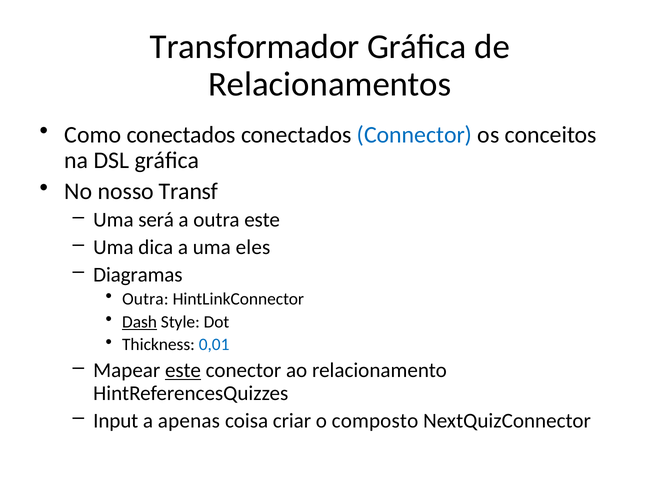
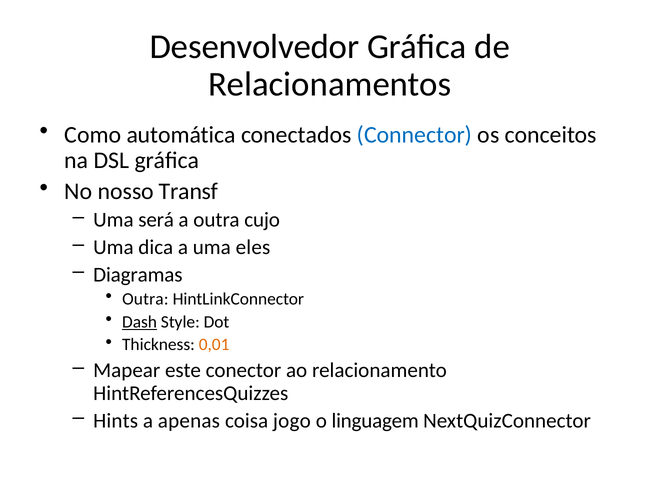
Transformador: Transformador -> Desenvolvedor
Como conectados: conectados -> automática
outra este: este -> cujo
0,01 colour: blue -> orange
este at (183, 370) underline: present -> none
Input: Input -> Hints
criar: criar -> jogo
composto: composto -> linguagem
